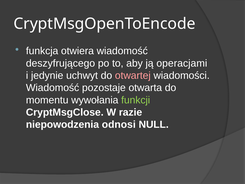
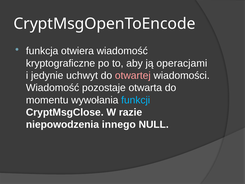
deszyfrującego: deszyfrującego -> kryptograficzne
funkcji colour: light green -> light blue
odnosi: odnosi -> innego
